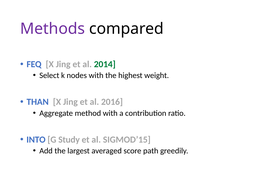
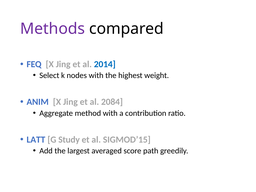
2014 colour: green -> blue
THAN: THAN -> ANIM
2016: 2016 -> 2084
INTO: INTO -> LATT
